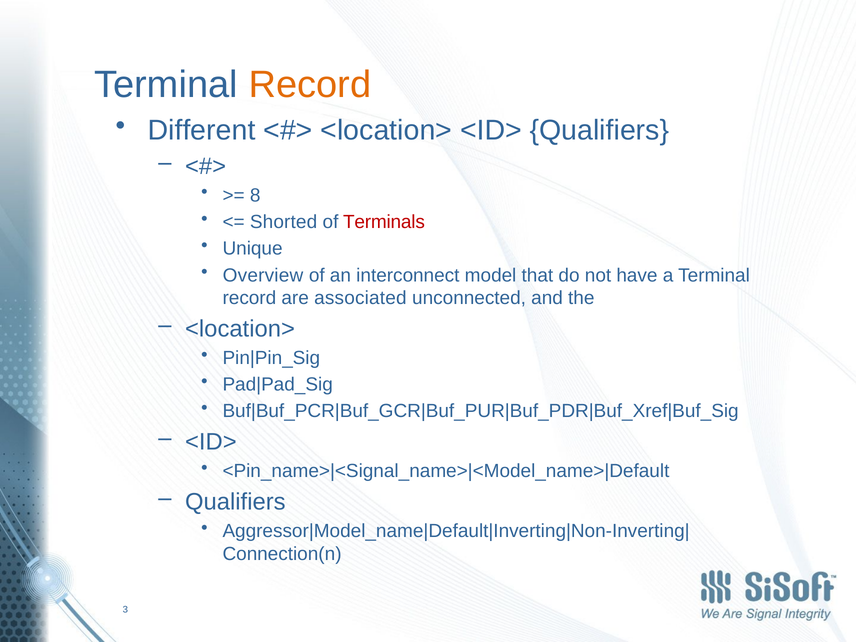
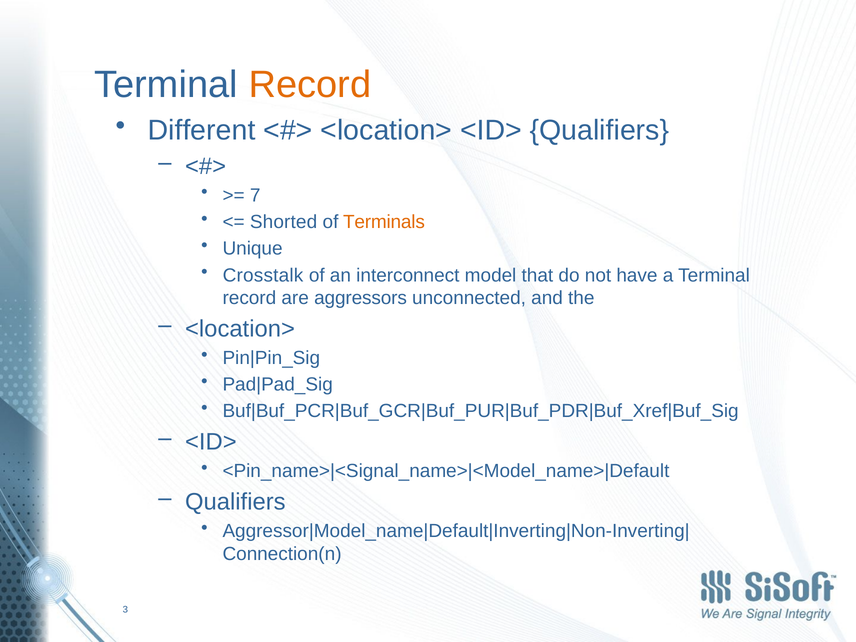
8: 8 -> 7
Terminals colour: red -> orange
Overview: Overview -> Crosstalk
associated: associated -> aggressors
